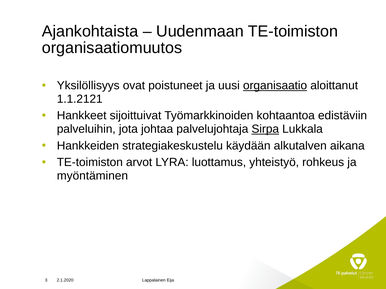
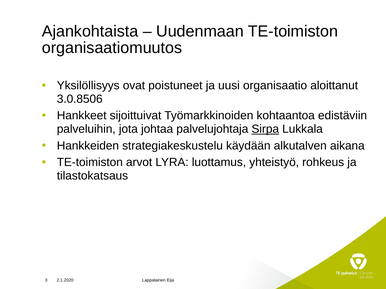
organisaatio underline: present -> none
1.1.2121: 1.1.2121 -> 3.0.8506
myöntäminen: myöntäminen -> tilastokatsaus
